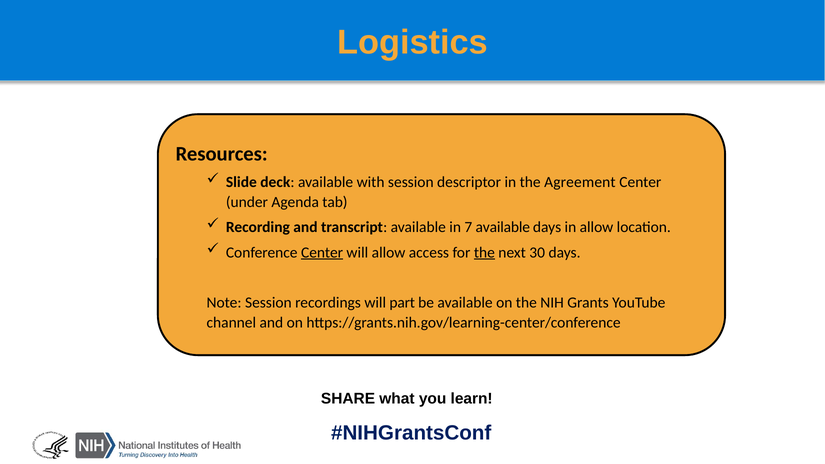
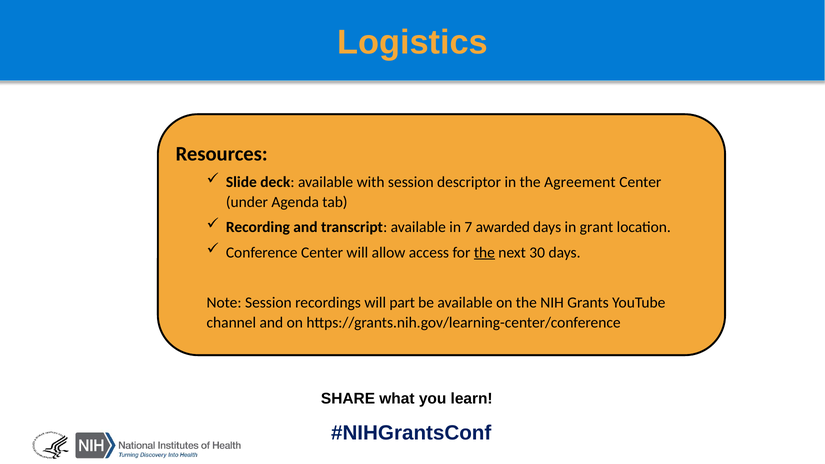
7 available: available -> awarded
in allow: allow -> grant
Center at (322, 252) underline: present -> none
